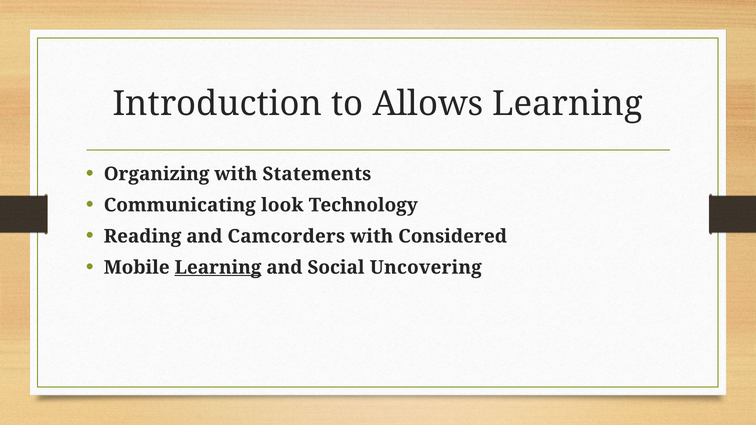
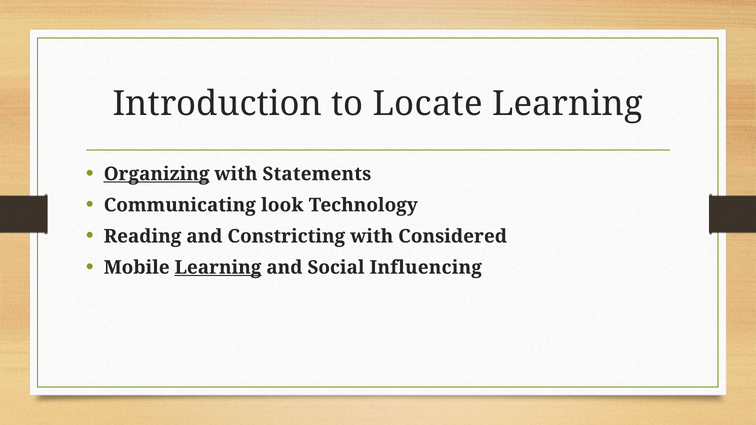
Allows: Allows -> Locate
Organizing underline: none -> present
Camcorders: Camcorders -> Constricting
Uncovering: Uncovering -> Influencing
